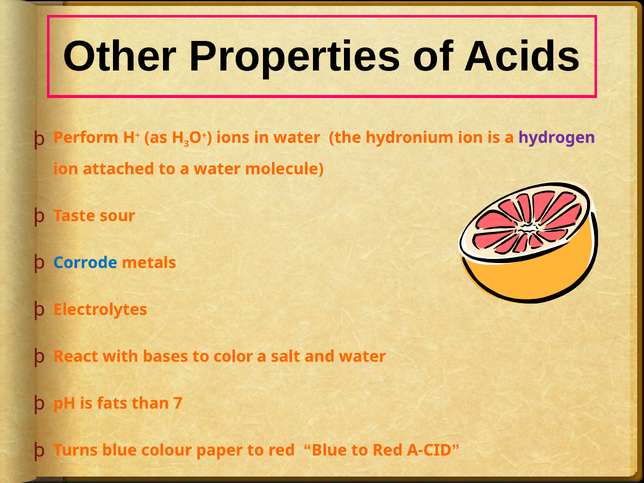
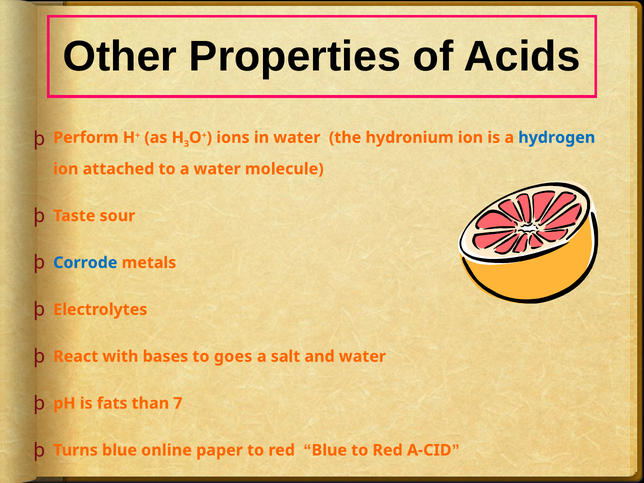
hydrogen colour: purple -> blue
color: color -> goes
colour: colour -> online
